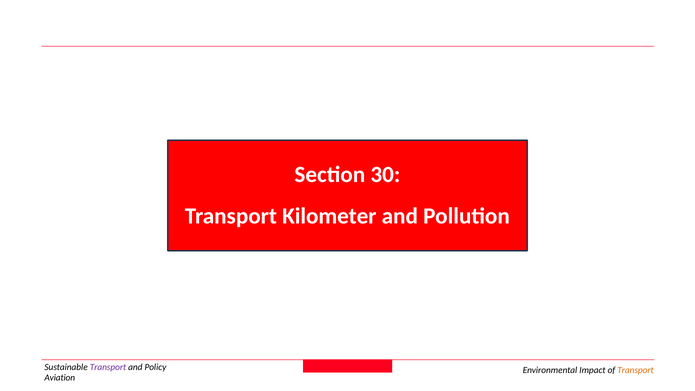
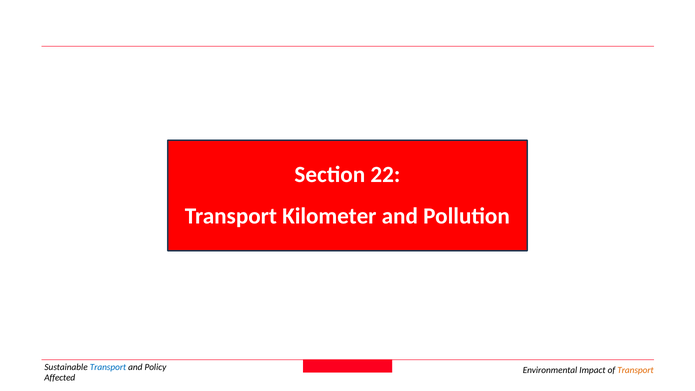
30: 30 -> 22
Transport at (108, 367) colour: purple -> blue
Aviation: Aviation -> Affected
